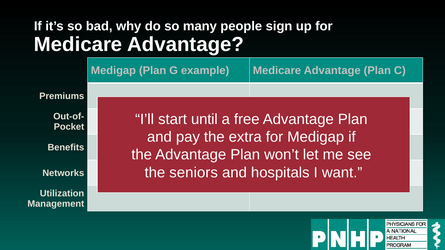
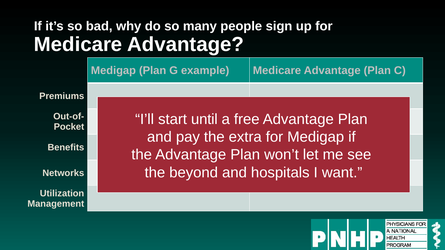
seniors: seniors -> beyond
